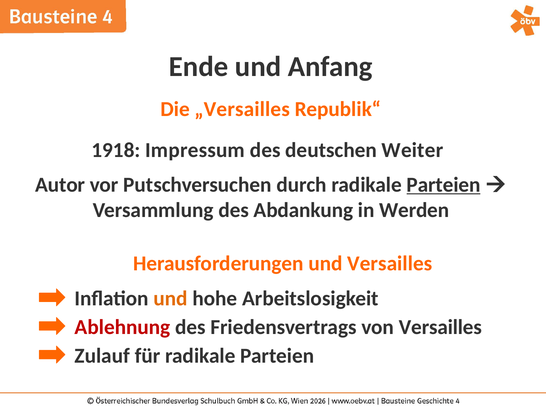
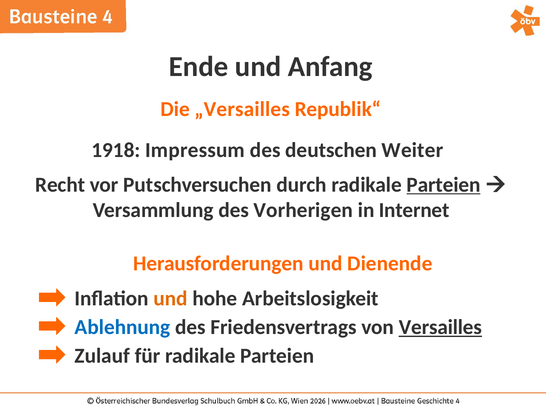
Autor: Autor -> Recht
Abdankung: Abdankung -> Vorherigen
Werden: Werden -> Internet
und Versailles: Versailles -> Dienende
Ablehnung colour: red -> blue
Versailles at (440, 327) underline: none -> present
